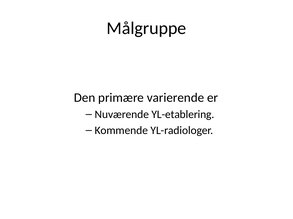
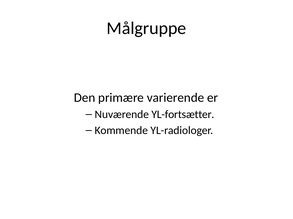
YL-etablering: YL-etablering -> YL-fortsætter
